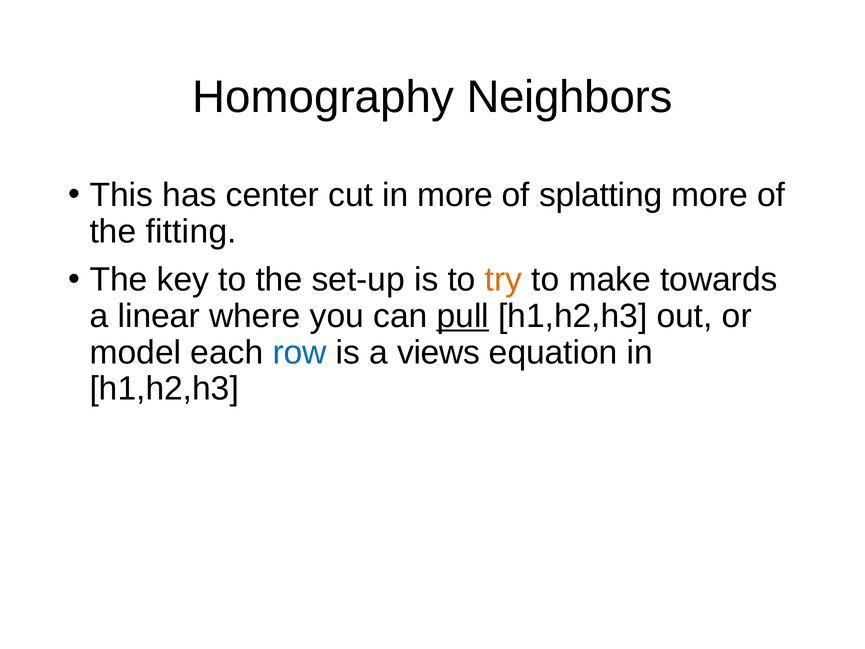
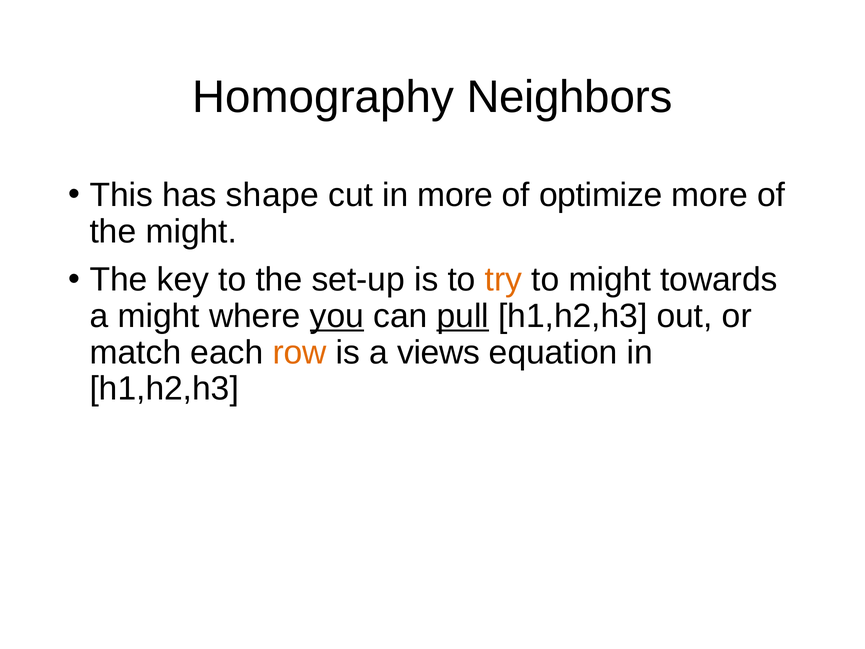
center: center -> shape
splatting: splatting -> optimize
the fitting: fitting -> might
to make: make -> might
a linear: linear -> might
you underline: none -> present
model: model -> match
row colour: blue -> orange
